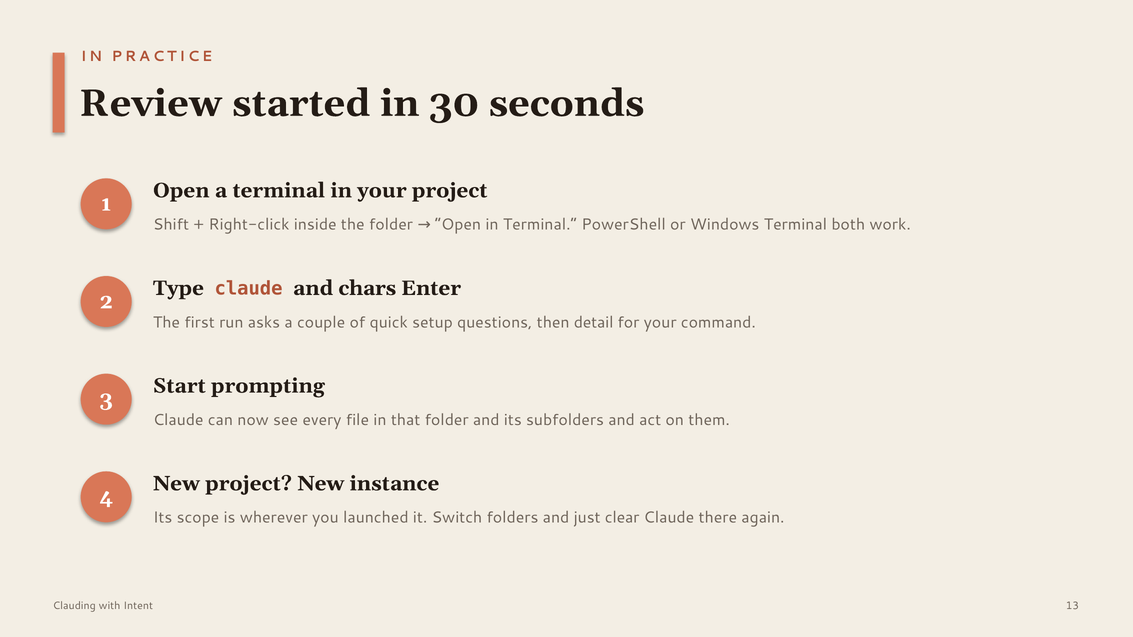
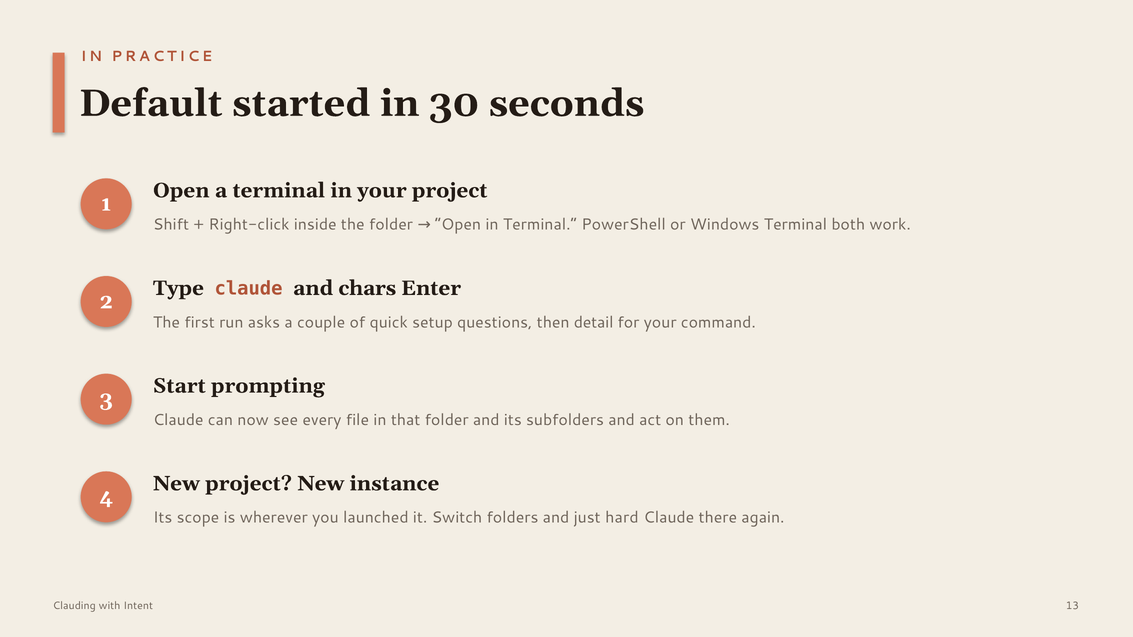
Review: Review -> Default
clear: clear -> hard
